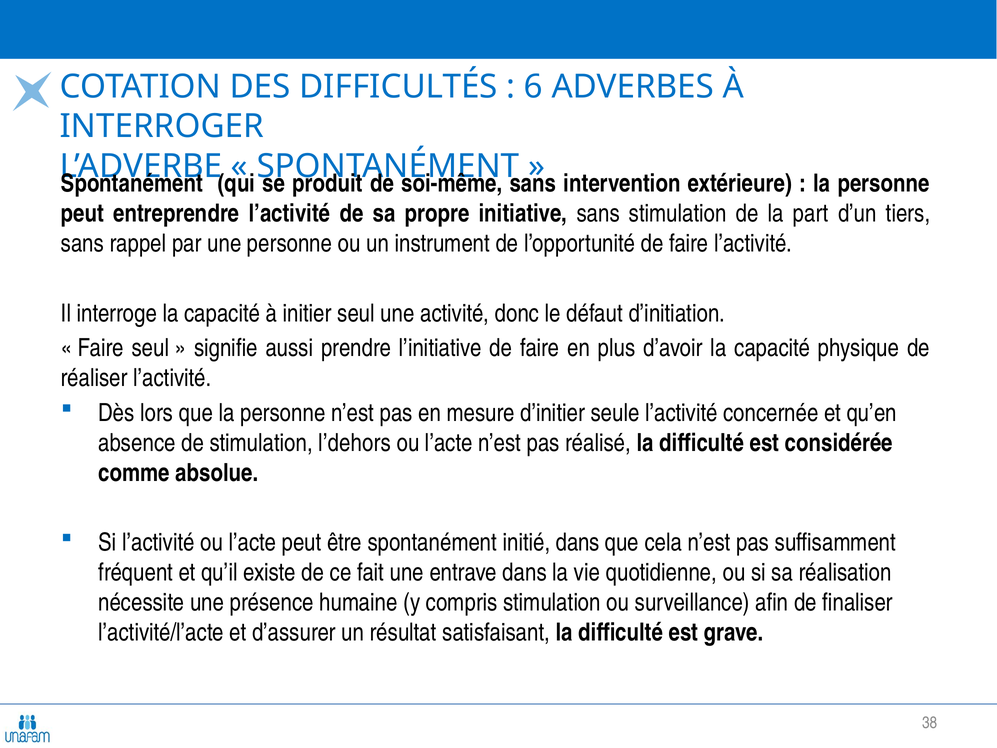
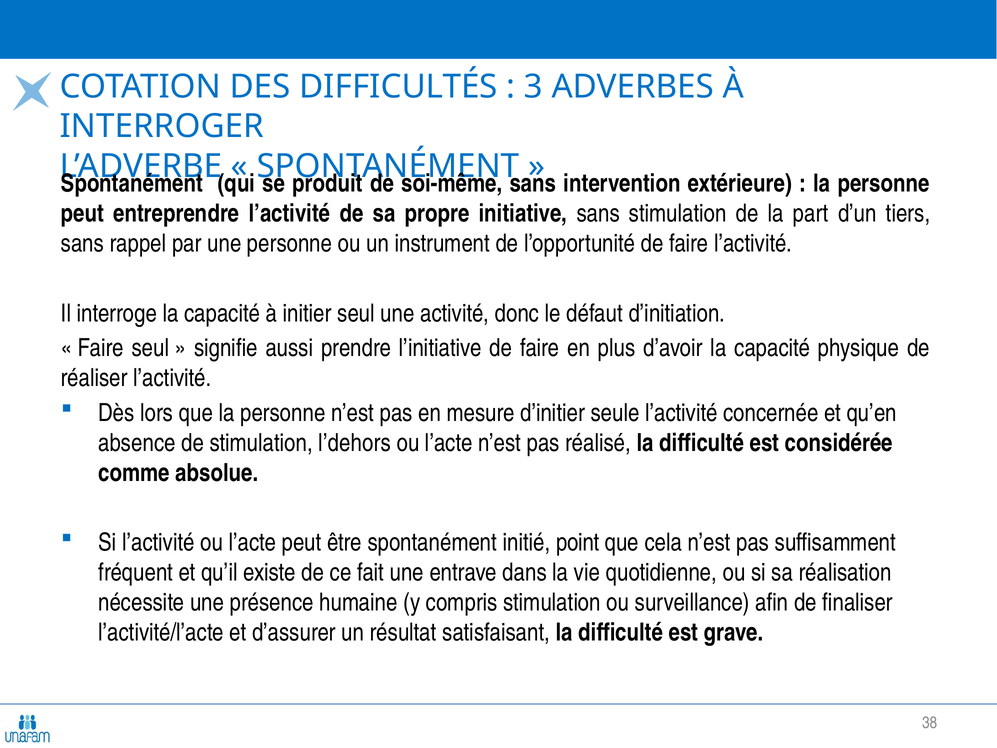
6: 6 -> 3
initié dans: dans -> point
